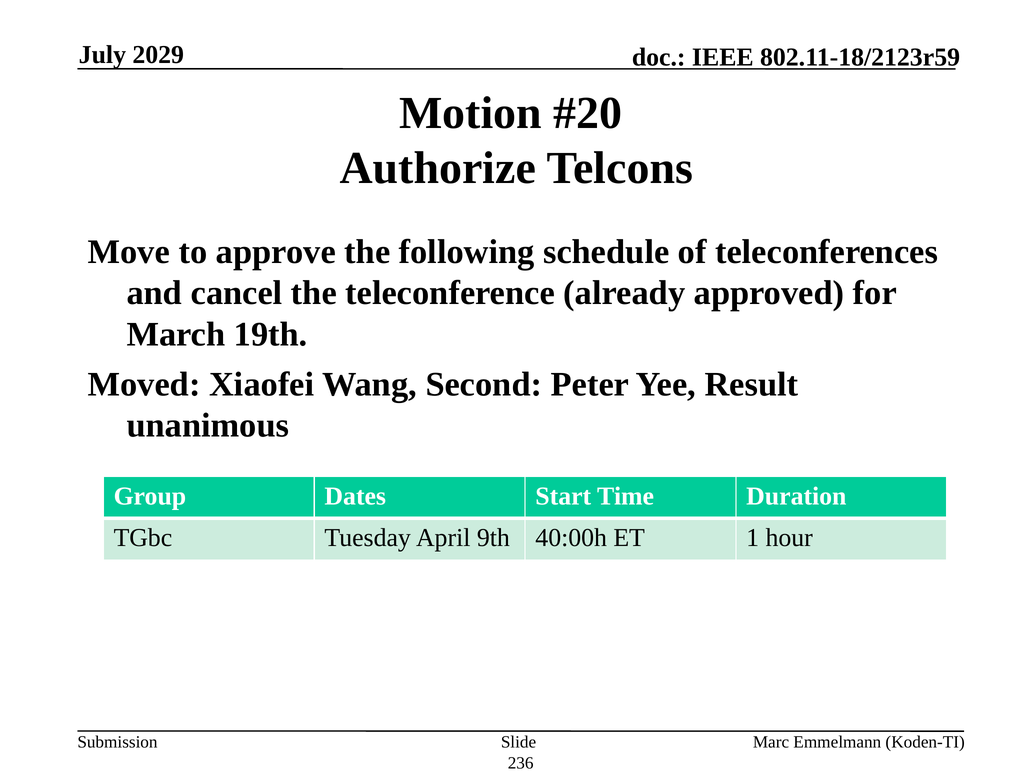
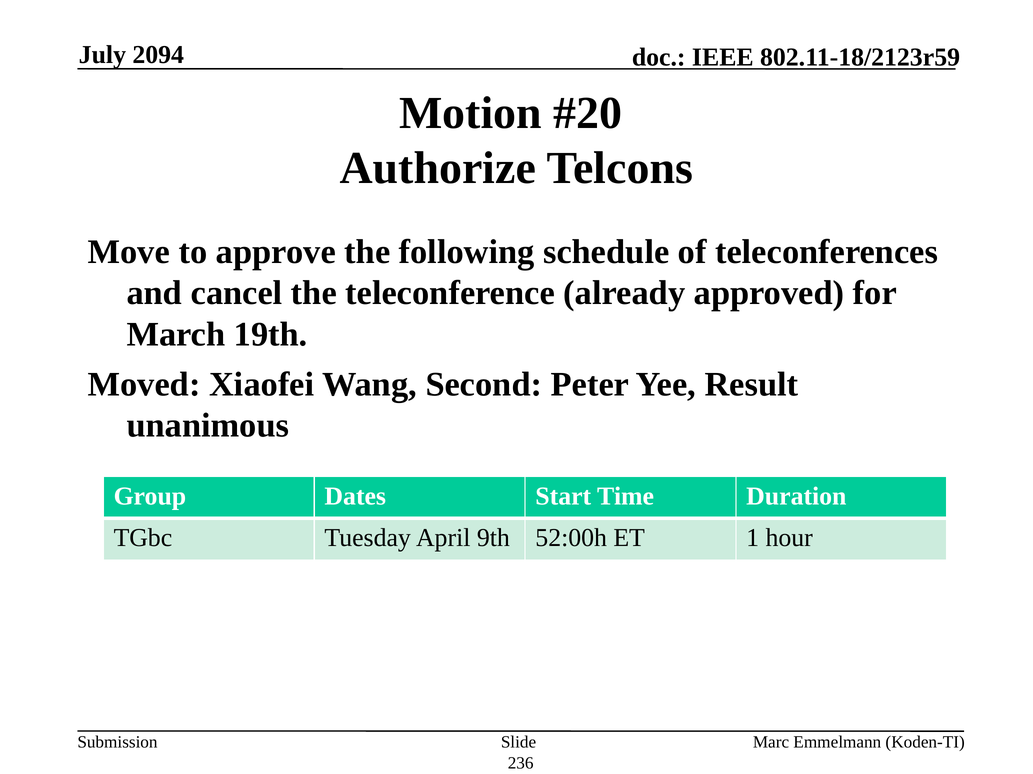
2029: 2029 -> 2094
40:00h: 40:00h -> 52:00h
